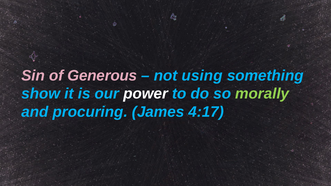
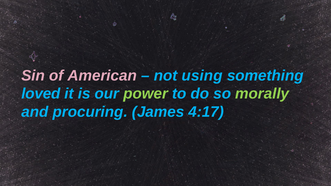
Generous: Generous -> American
show: show -> loved
power colour: white -> light green
